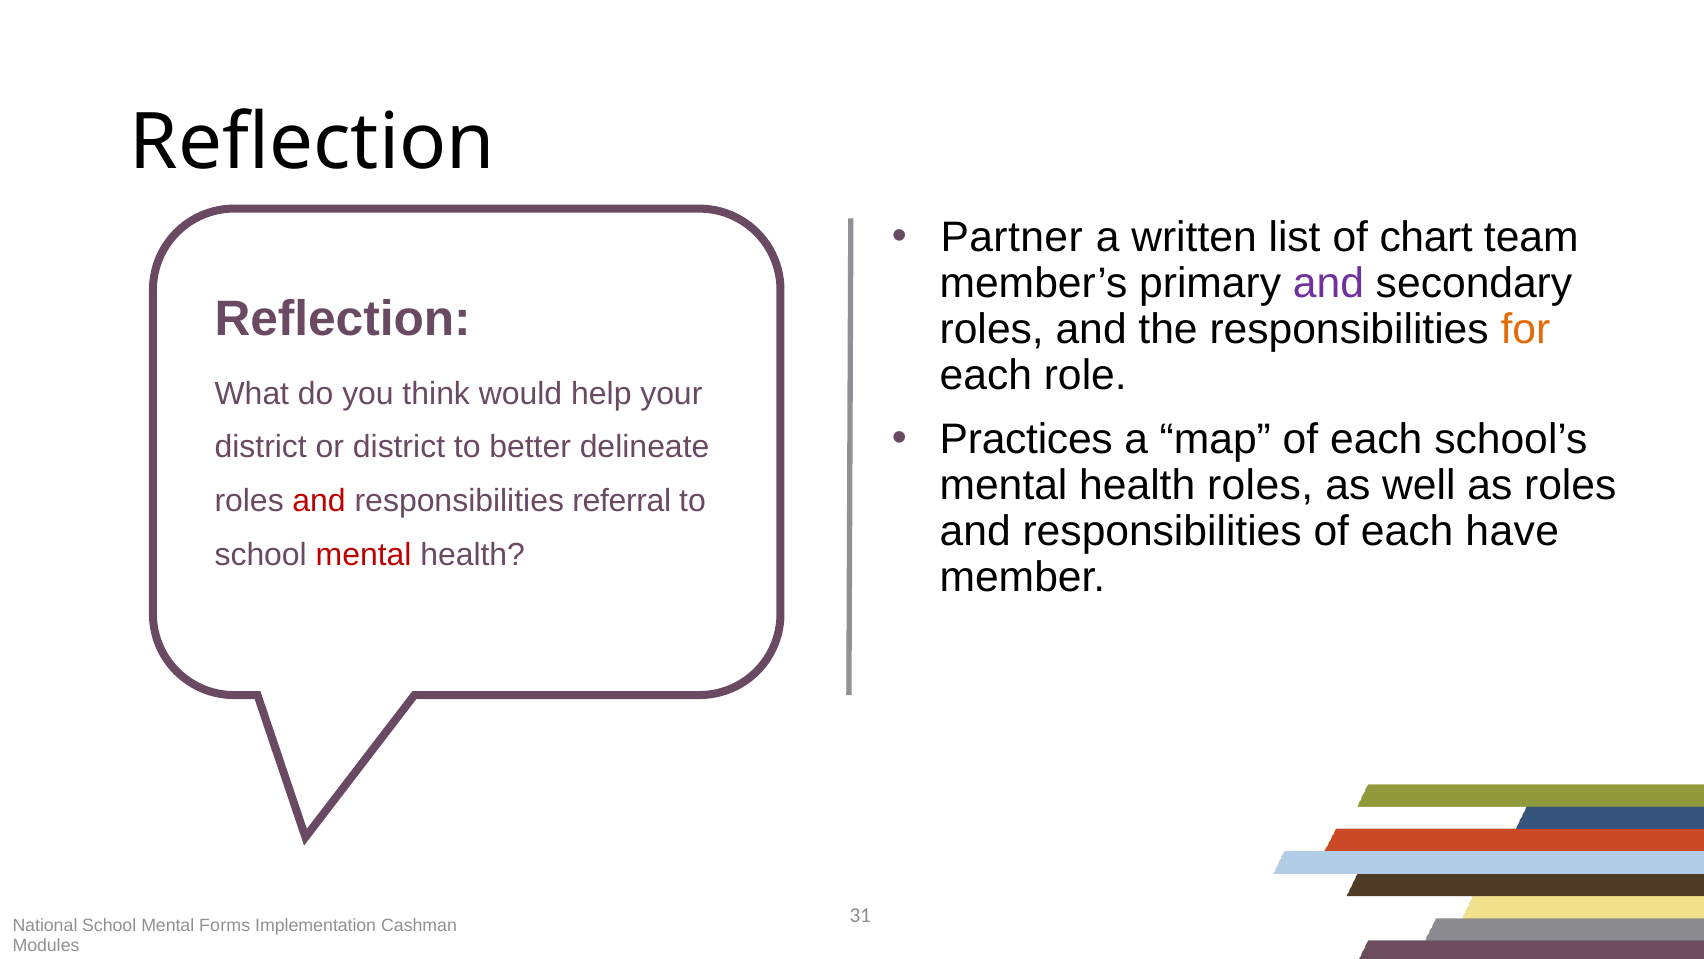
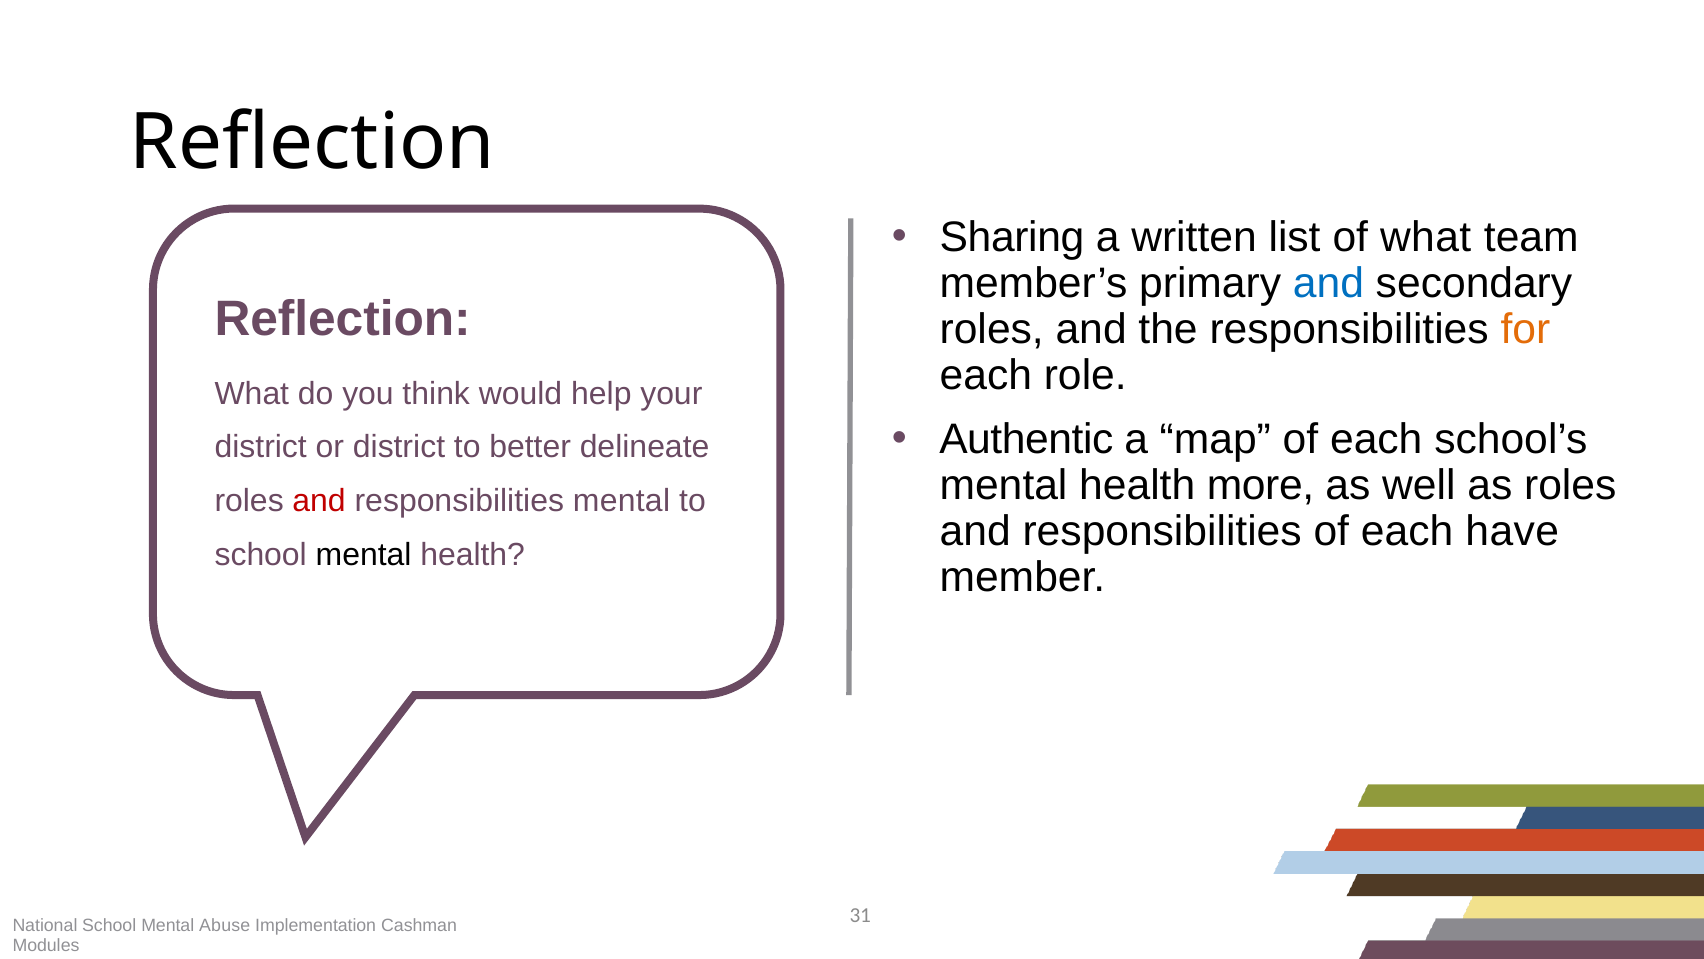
Partner at (1012, 238): Partner -> Sharing
of chart: chart -> what
and at (1328, 283) colour: purple -> blue
Practices: Practices -> Authentic
health roles: roles -> more
responsibilities referral: referral -> mental
mental at (364, 554) colour: red -> black
Forms: Forms -> Abuse
